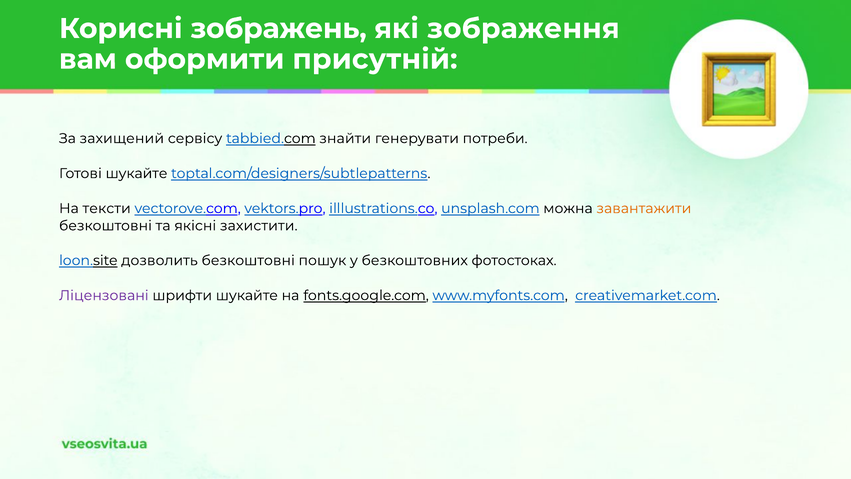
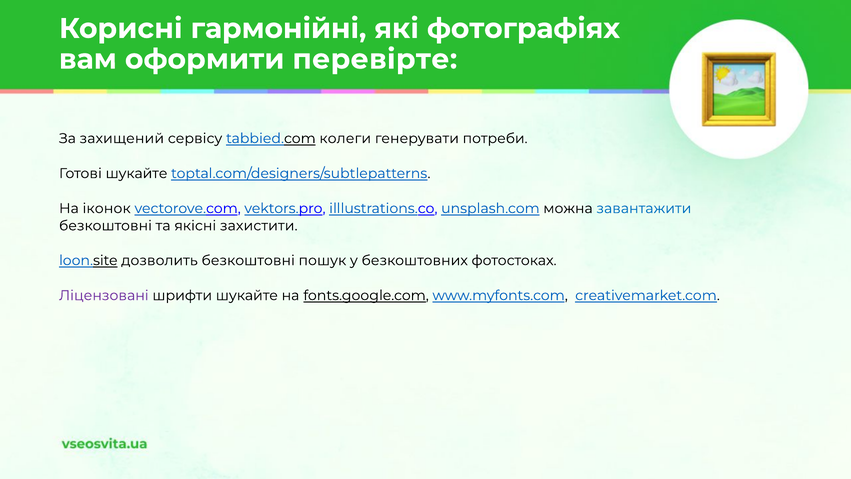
зображень: зображень -> гармонійні
зображення: зображення -> фотографіях
присутній: присутній -> перевірте
знайти: знайти -> колеги
тексти: тексти -> іконок
завантажити colour: orange -> blue
